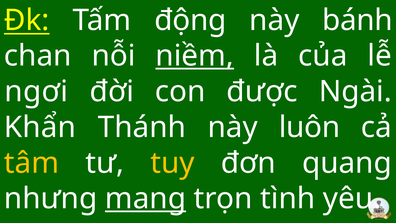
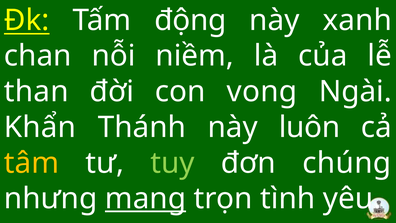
bánh: bánh -> xanh
niềm underline: present -> none
ngơi: ngơi -> than
được: được -> vong
tuy colour: yellow -> light green
quang: quang -> chúng
